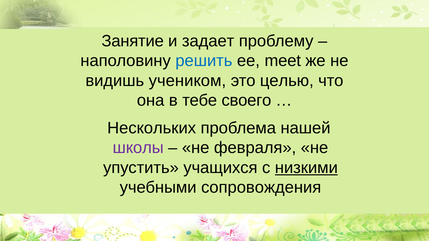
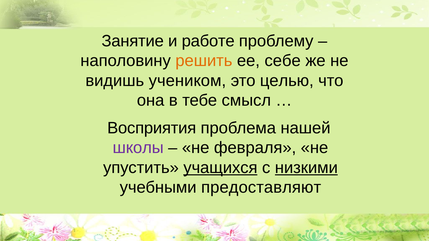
задает: задает -> работе
решить colour: blue -> orange
meet: meet -> себе
своего: своего -> смысл
Нескольких: Нескольких -> Восприятия
учащихся underline: none -> present
сопровождения: сопровождения -> предоставляют
